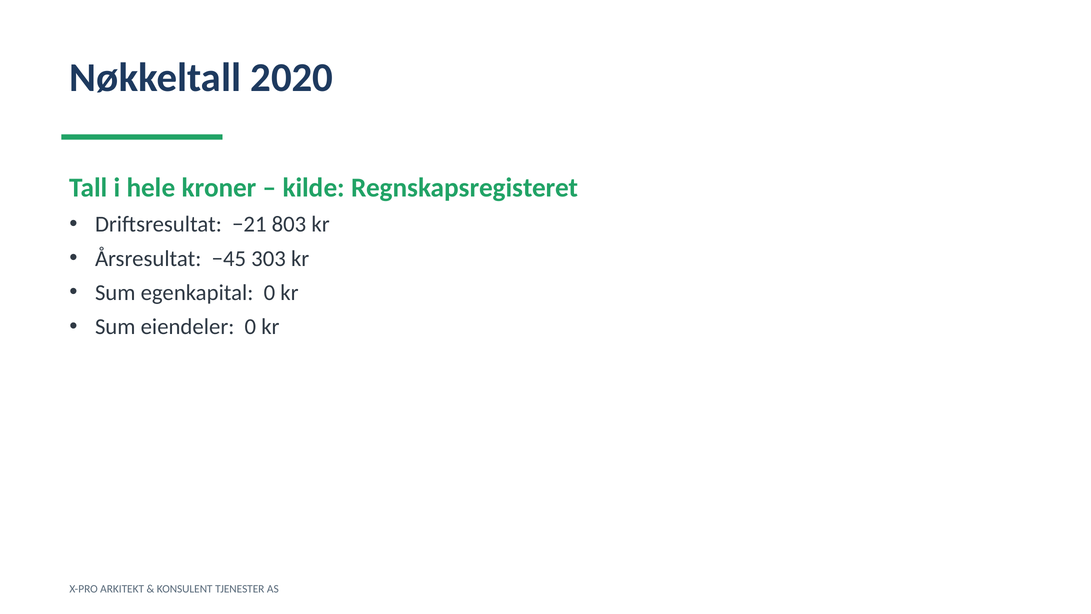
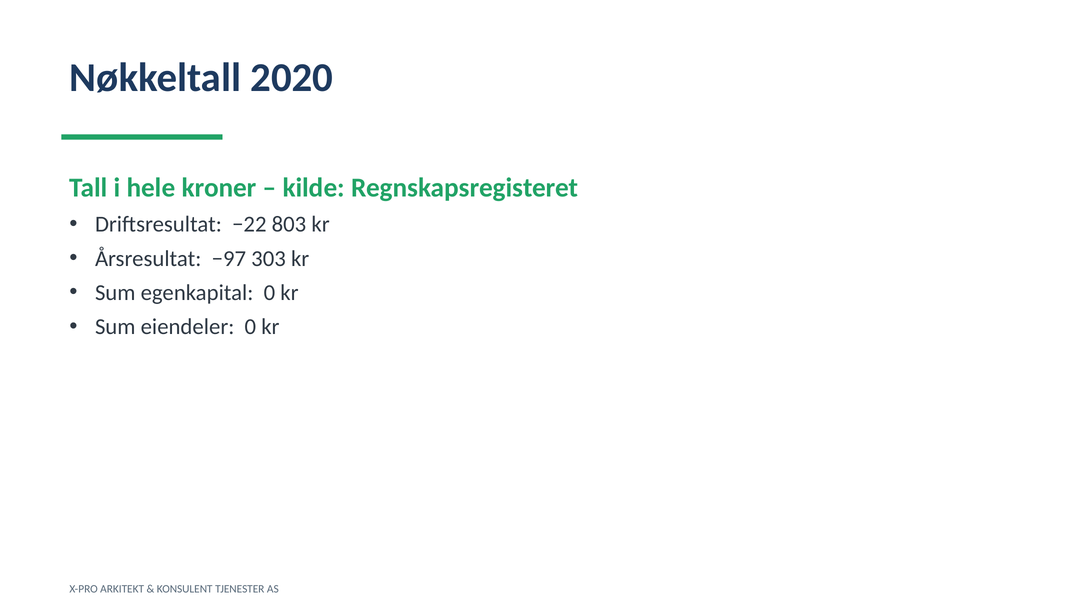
−21: −21 -> −22
−45: −45 -> −97
